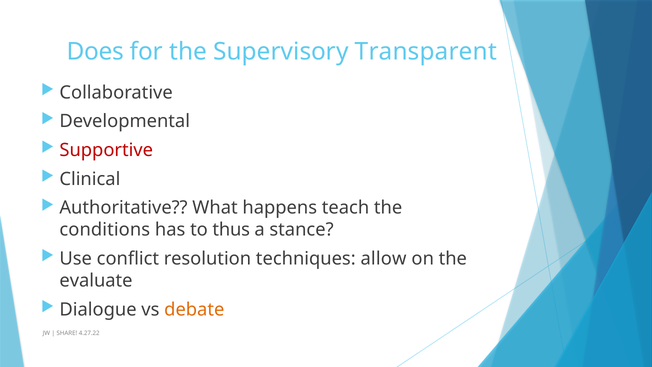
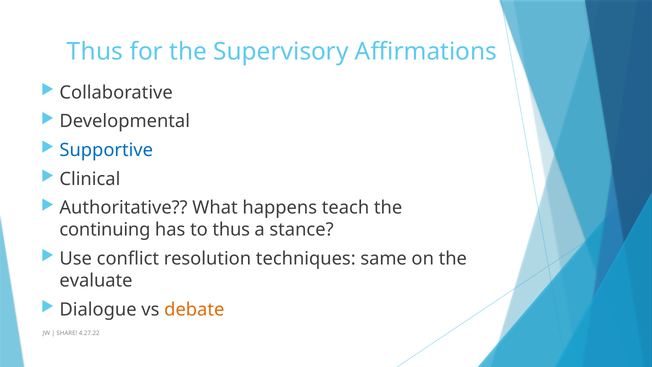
Does at (95, 51): Does -> Thus
Transparent: Transparent -> Affirmations
Supportive colour: red -> blue
conditions: conditions -> continuing
allow: allow -> same
